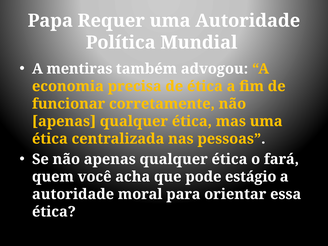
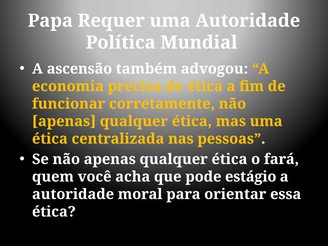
mentiras: mentiras -> ascensão
